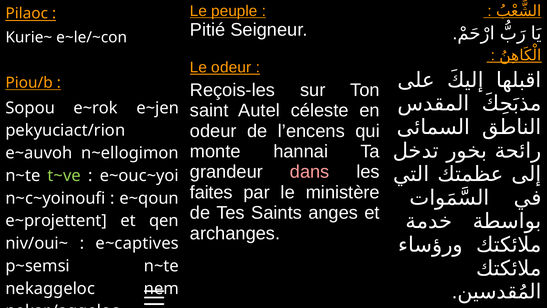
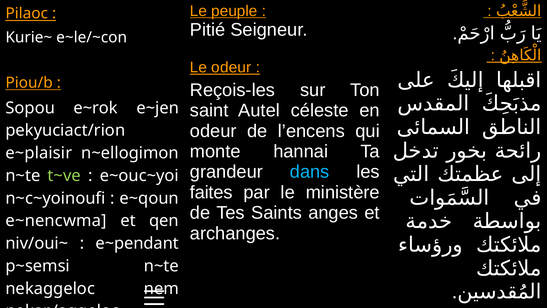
e~auvoh: e~auvoh -> e~plaisir
dans colour: pink -> light blue
e~projettent: e~projettent -> e~nencwma
e~captives: e~captives -> e~pendant
